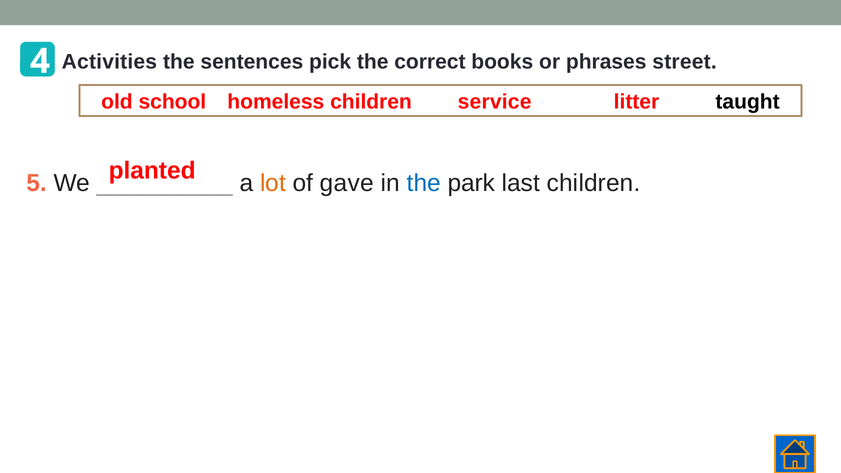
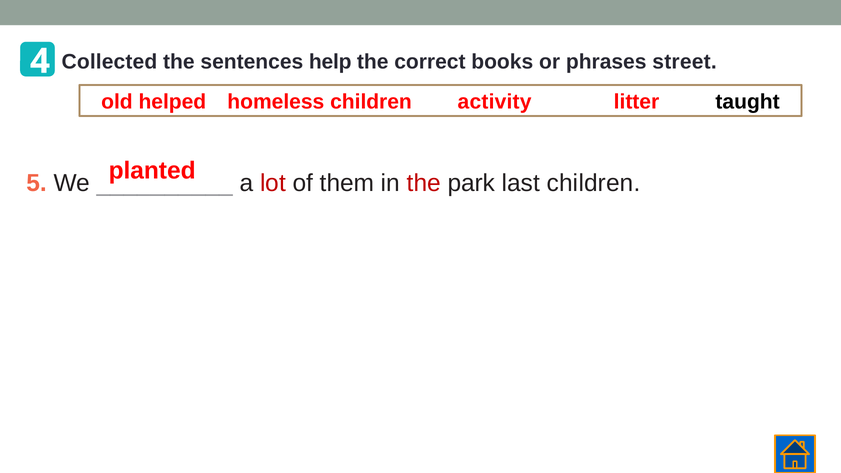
Activities: Activities -> Collected
pick: pick -> help
school: school -> helped
service: service -> activity
lot colour: orange -> red
gave: gave -> them
the at (424, 183) colour: blue -> red
